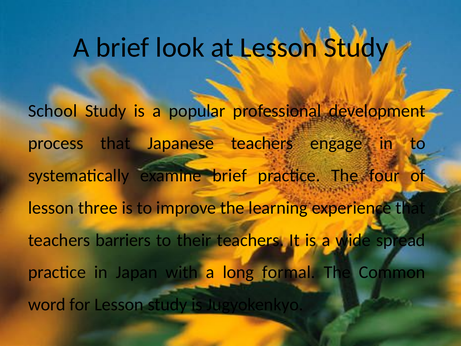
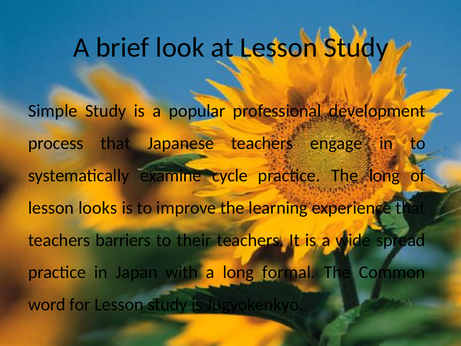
School: School -> Simple
examine brief: brief -> cycle
The four: four -> long
three: three -> looks
